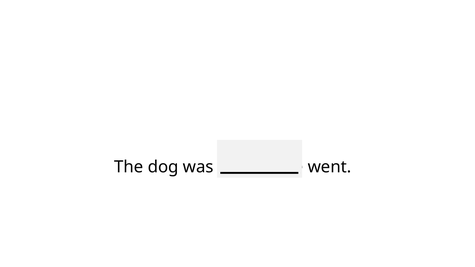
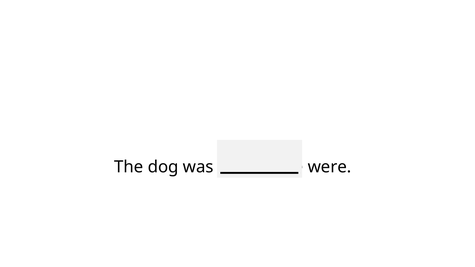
went: went -> were
